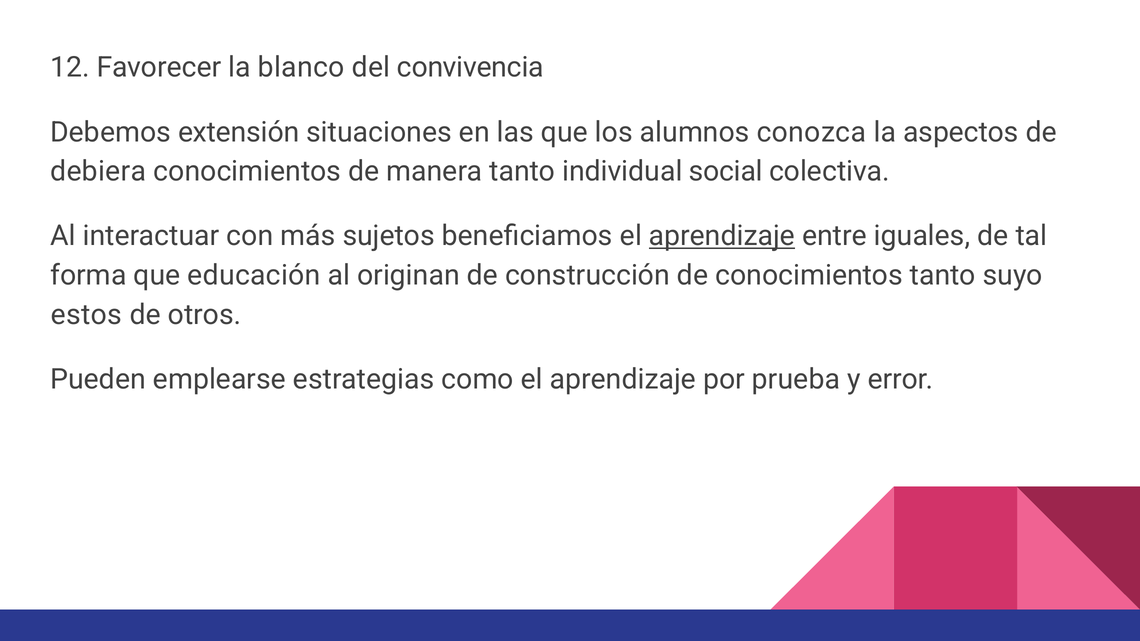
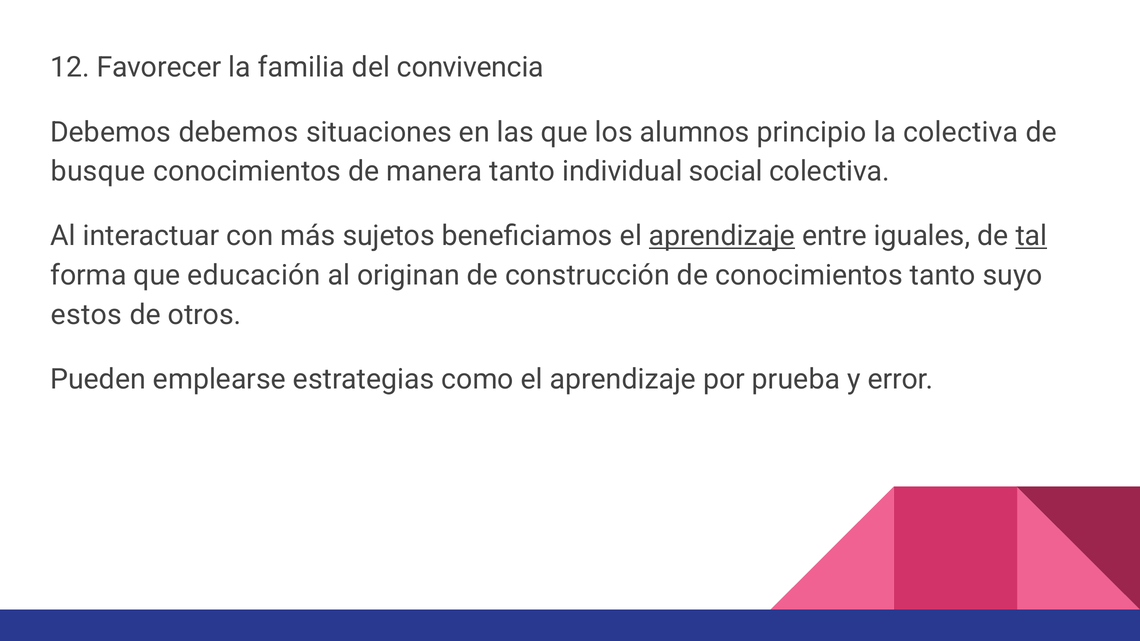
blanco: blanco -> familia
Debemos extensión: extensión -> debemos
conozca: conozca -> principio
la aspectos: aspectos -> colectiva
debiera: debiera -> busque
tal underline: none -> present
